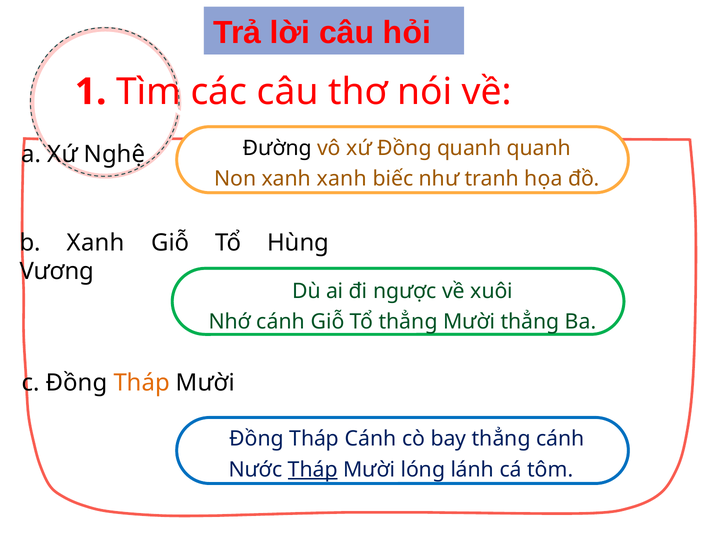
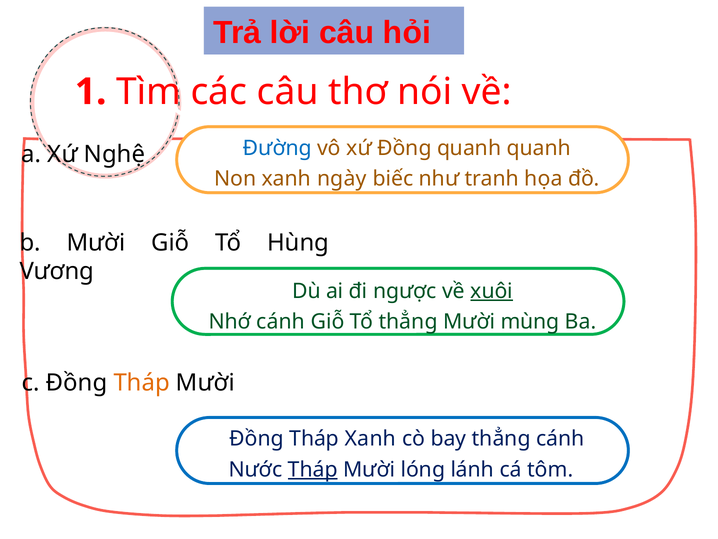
Đường colour: black -> blue
xanh xanh: xanh -> ngày
b Xanh: Xanh -> Mười
xuôi underline: none -> present
Mười thẳng: thẳng -> mùng
Tháp Cánh: Cánh -> Xanh
